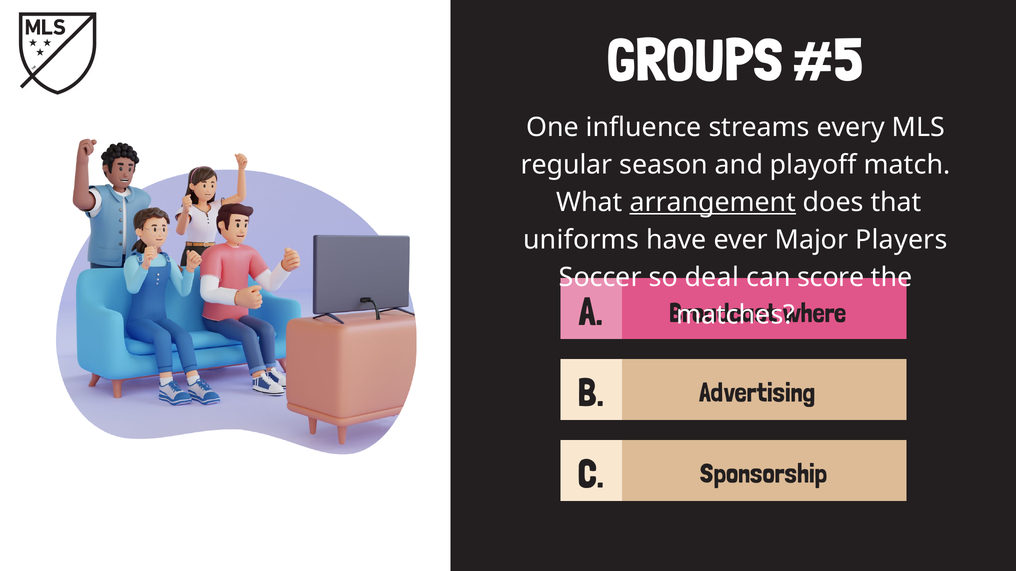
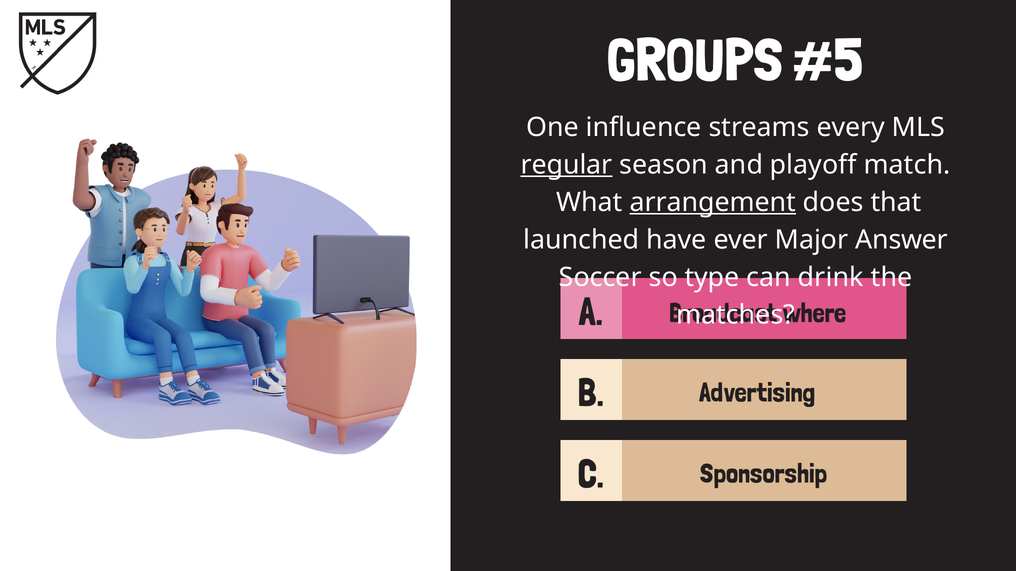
regular underline: none -> present
uniforms: uniforms -> launched
Players: Players -> Answer
deal: deal -> type
score: score -> drink
